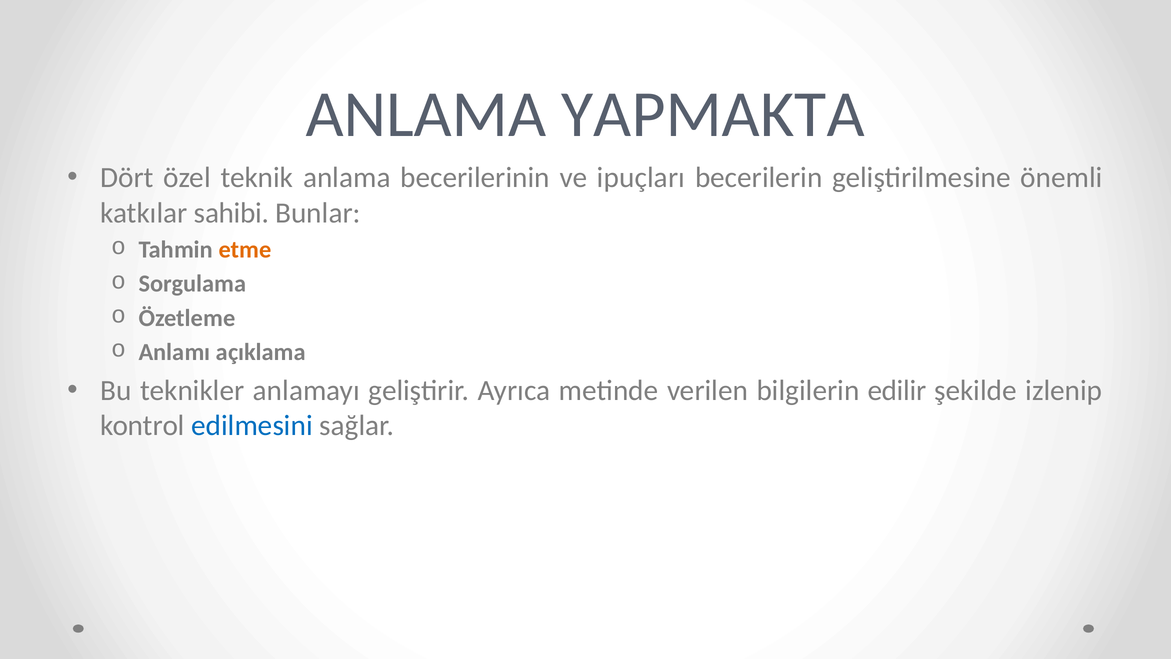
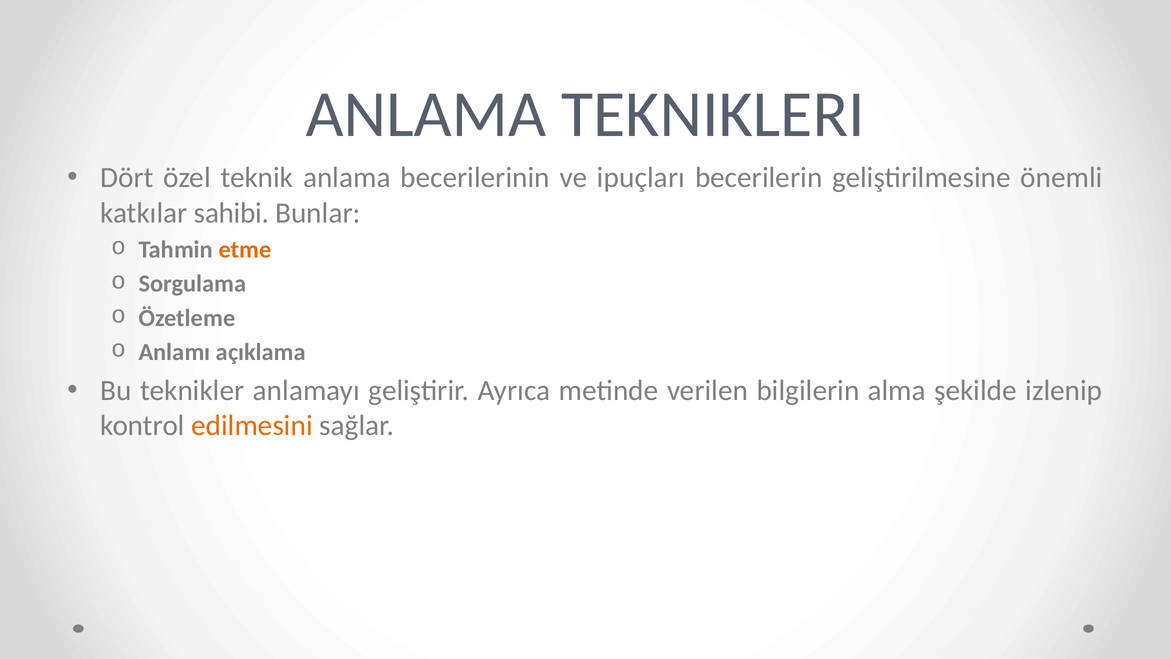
YAPMAKTA: YAPMAKTA -> TEKNIKLERI
edilir: edilir -> alma
edilmesini colour: blue -> orange
